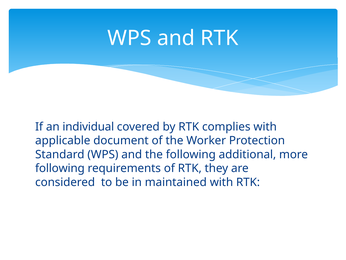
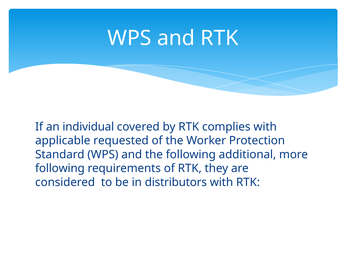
document: document -> requested
maintained: maintained -> distributors
